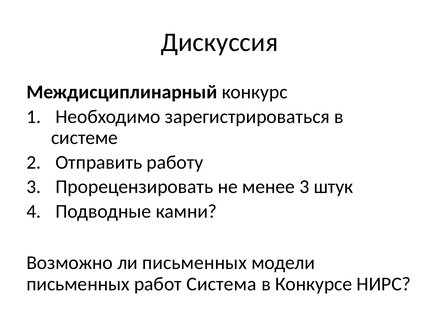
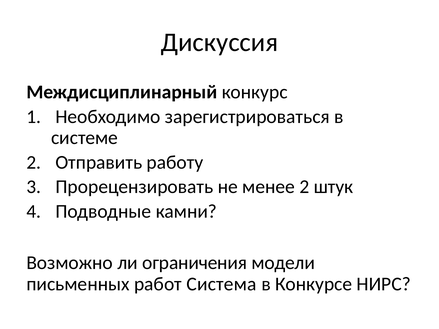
менее 3: 3 -> 2
ли письменных: письменных -> ограничения
